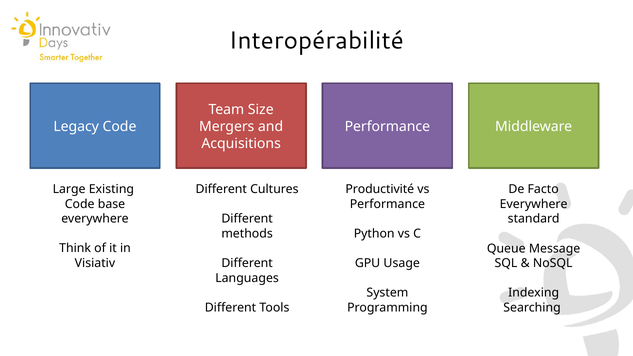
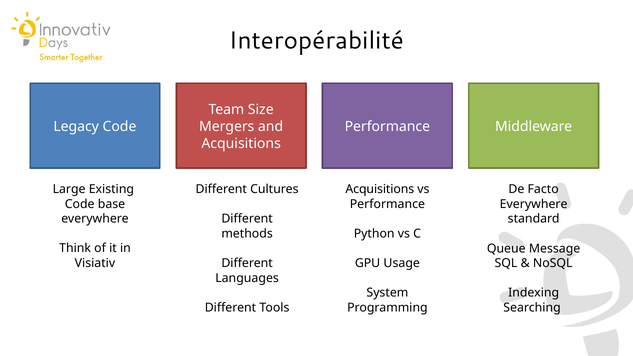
Productivité at (380, 189): Productivité -> Acquisitions
